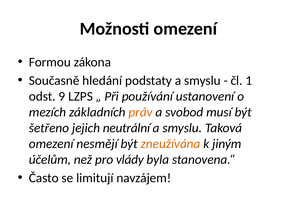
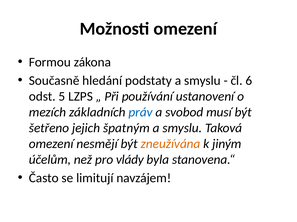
1: 1 -> 6
9: 9 -> 5
práv colour: orange -> blue
neutrální: neutrální -> špatným
